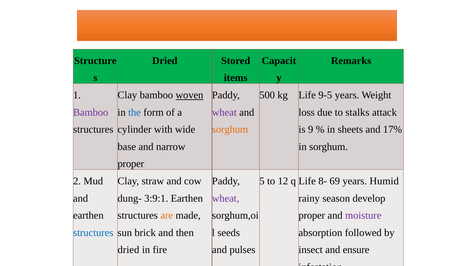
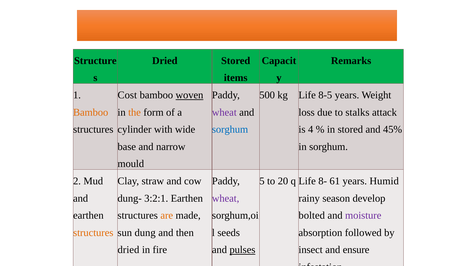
Clay at (127, 95): Clay -> Cost
9-5: 9-5 -> 8-5
Bamboo at (91, 113) colour: purple -> orange
the colour: blue -> orange
sorghum at (230, 130) colour: orange -> blue
9: 9 -> 4
in sheets: sheets -> stored
17%: 17% -> 45%
proper at (131, 164): proper -> mould
12: 12 -> 20
69: 69 -> 61
3:9:1: 3:9:1 -> 3:2:1
proper at (312, 216): proper -> bolted
structures at (93, 233) colour: blue -> orange
brick: brick -> dung
pulses underline: none -> present
